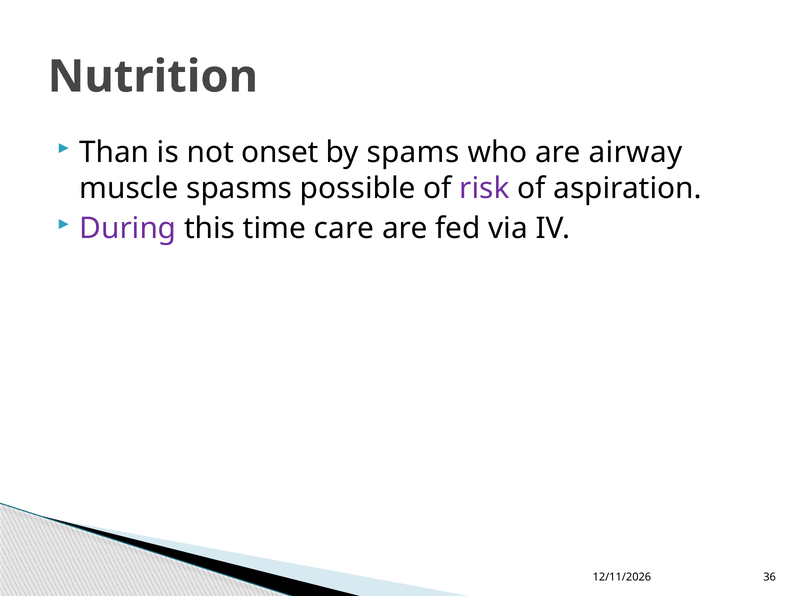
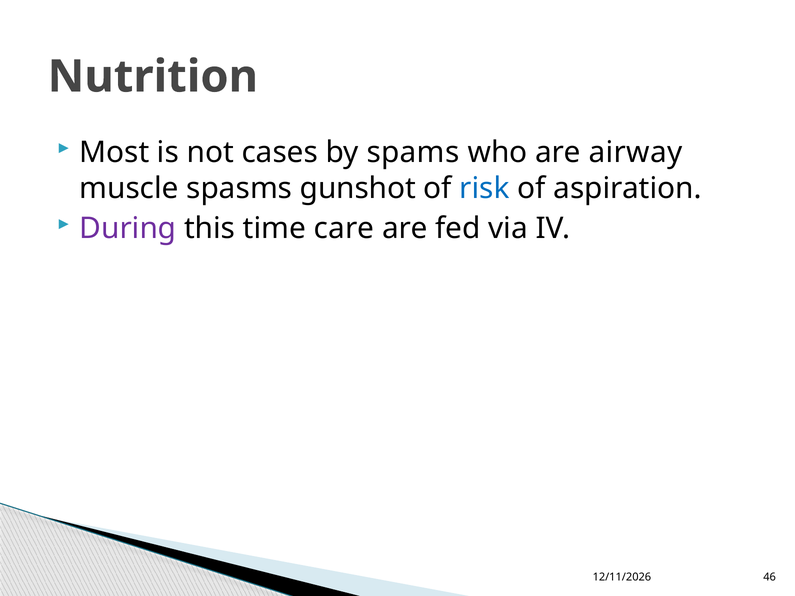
Than: Than -> Most
onset: onset -> cases
possible: possible -> gunshot
risk colour: purple -> blue
36: 36 -> 46
